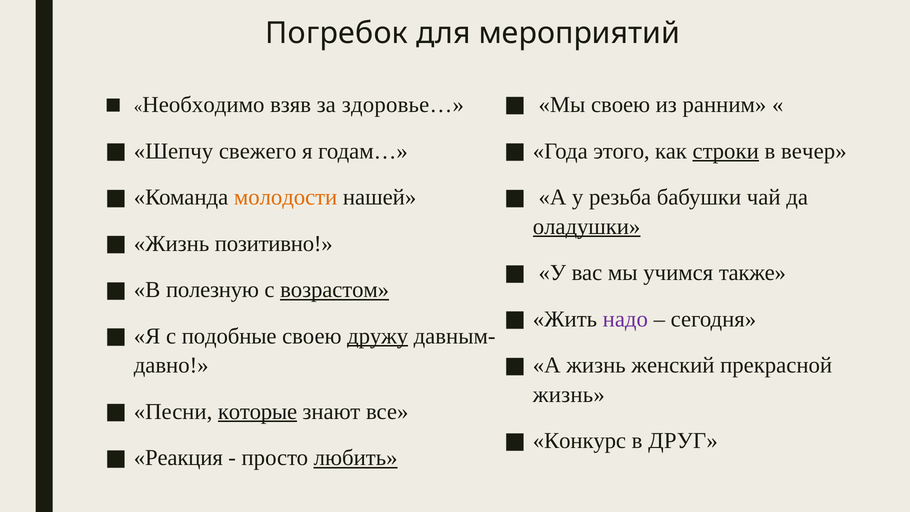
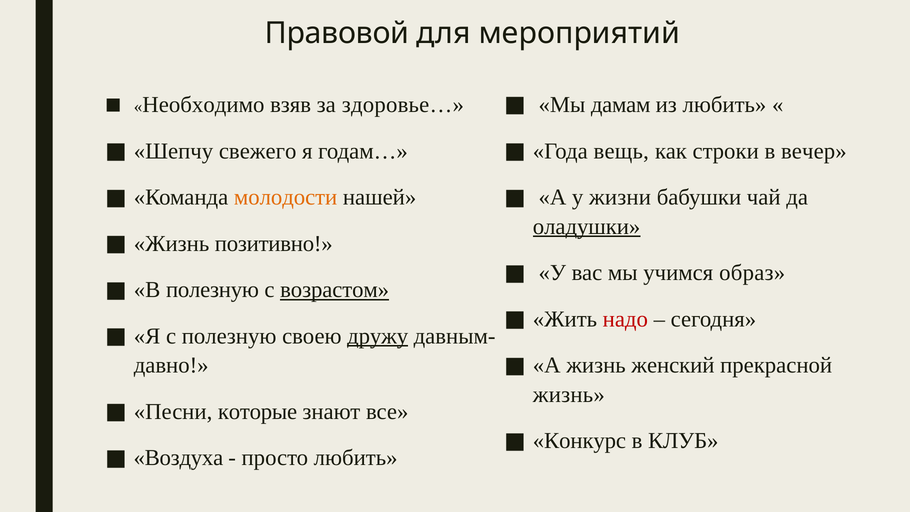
Погребок: Погребок -> Правовой
Мы своею: своею -> дамам
из ранним: ранним -> любить
этого: этого -> вещь
строки underline: present -> none
резьба: резьба -> жизни
также: также -> образ
надо colour: purple -> red
с подобные: подобные -> полезную
которые underline: present -> none
ДРУГ: ДРУГ -> КЛУБ
Реакция: Реакция -> Воздуха
любить at (356, 458) underline: present -> none
